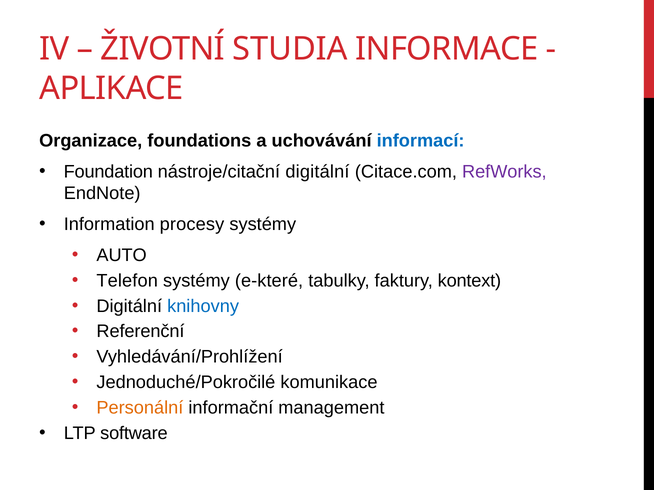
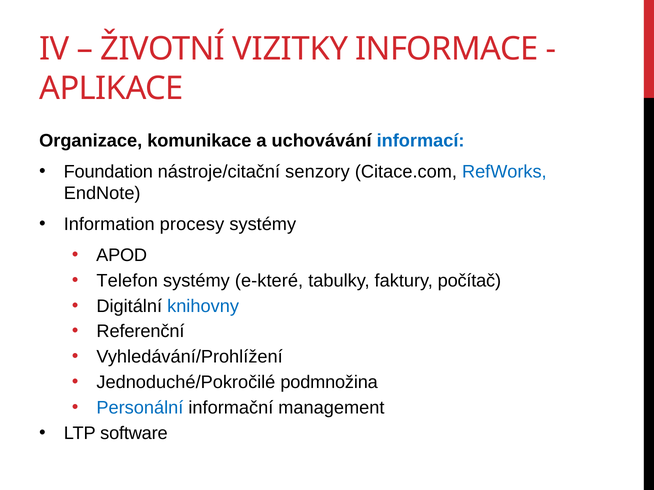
STUDIA: STUDIA -> VIZITKY
foundations: foundations -> komunikace
nástroje/citační digitální: digitální -> senzory
RefWorks colour: purple -> blue
AUTO: AUTO -> APOD
kontext: kontext -> počítač
komunikace: komunikace -> podmnožina
Personální colour: orange -> blue
